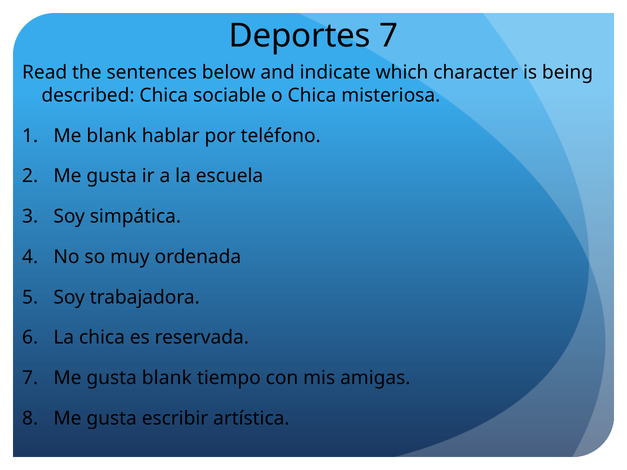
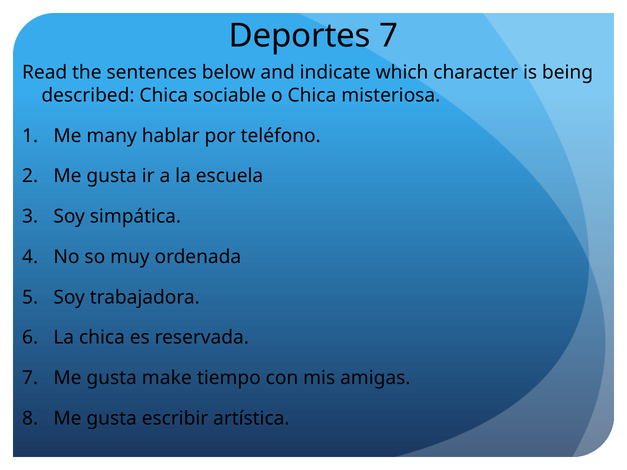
Me blank: blank -> many
gusta blank: blank -> make
